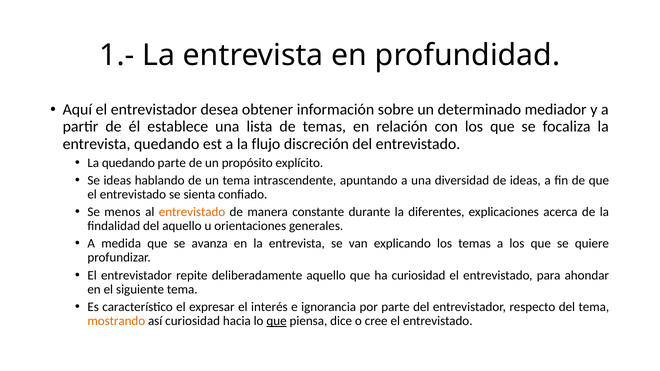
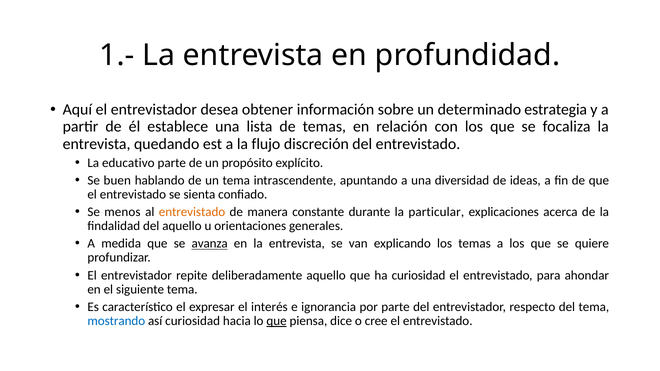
mediador: mediador -> estrategia
La quedando: quedando -> educativo
Se ideas: ideas -> buen
diferentes: diferentes -> particular
avanza underline: none -> present
mostrando colour: orange -> blue
